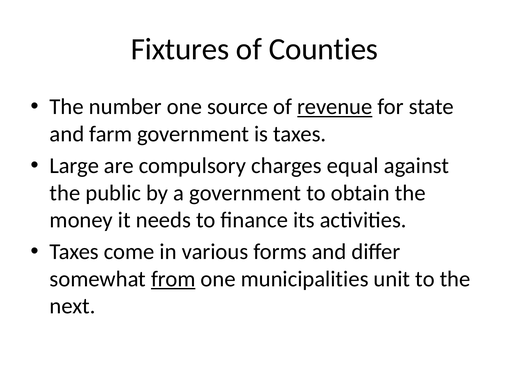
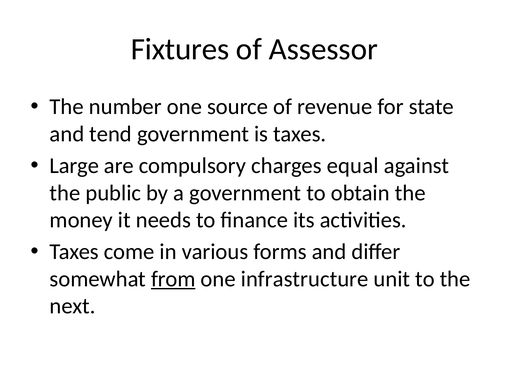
Counties: Counties -> Assessor
revenue underline: present -> none
farm: farm -> tend
municipalities: municipalities -> infrastructure
